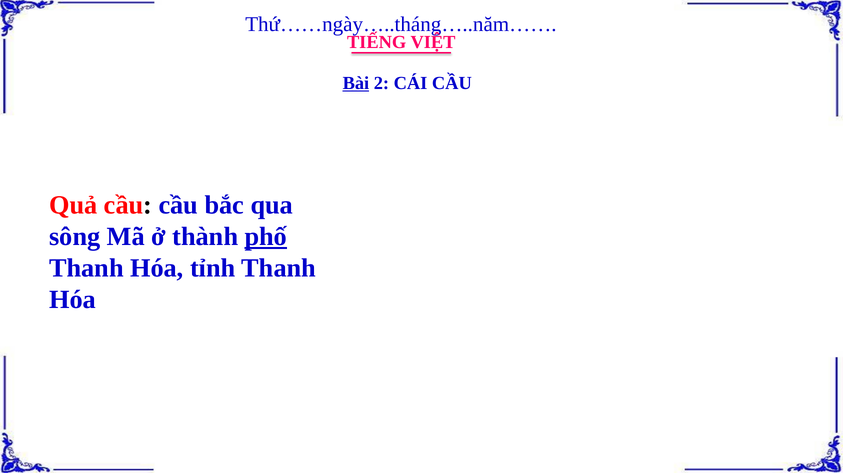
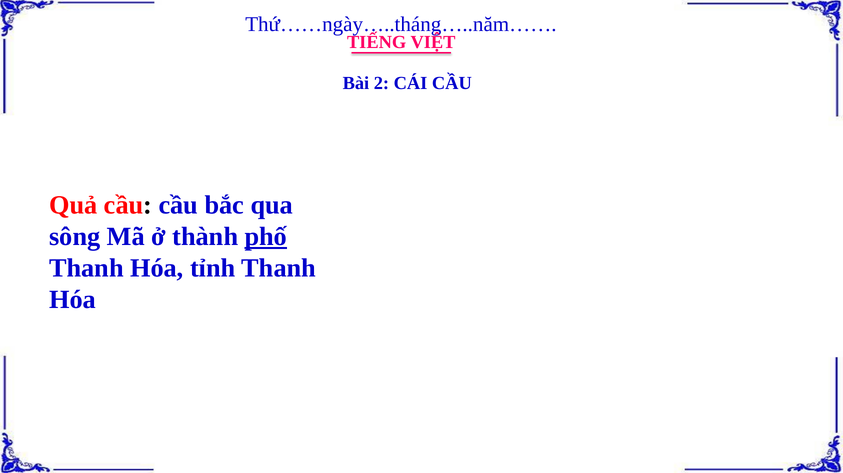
Bài underline: present -> none
